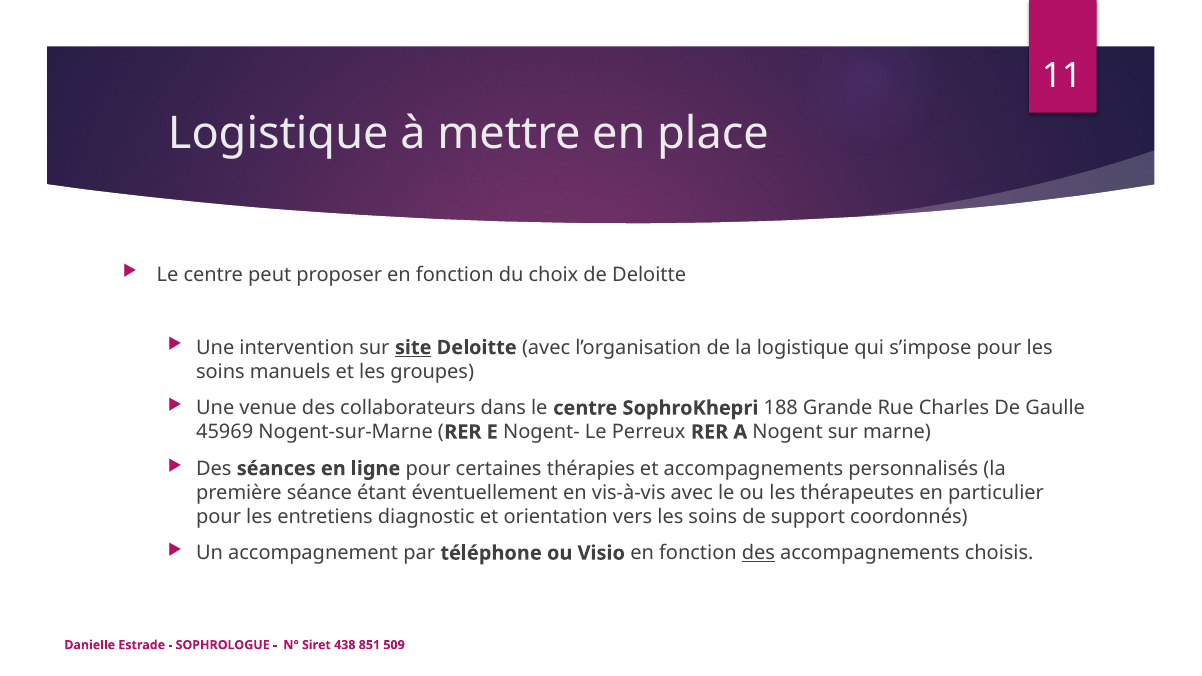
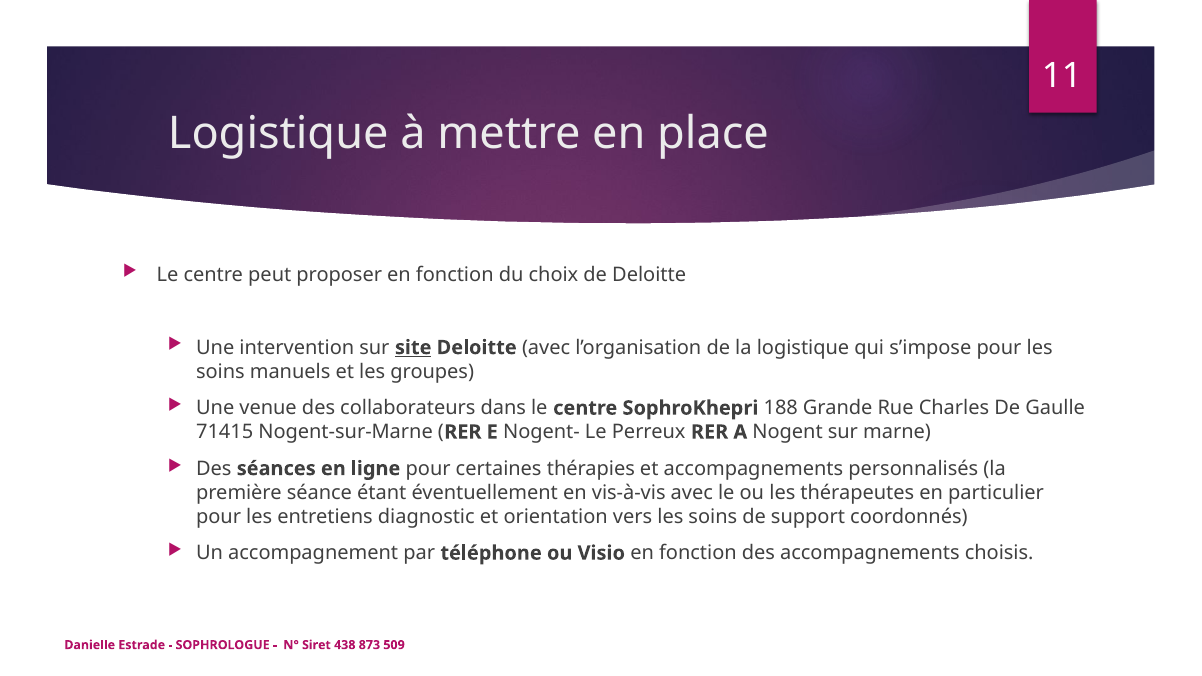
45969: 45969 -> 71415
des at (758, 553) underline: present -> none
851: 851 -> 873
